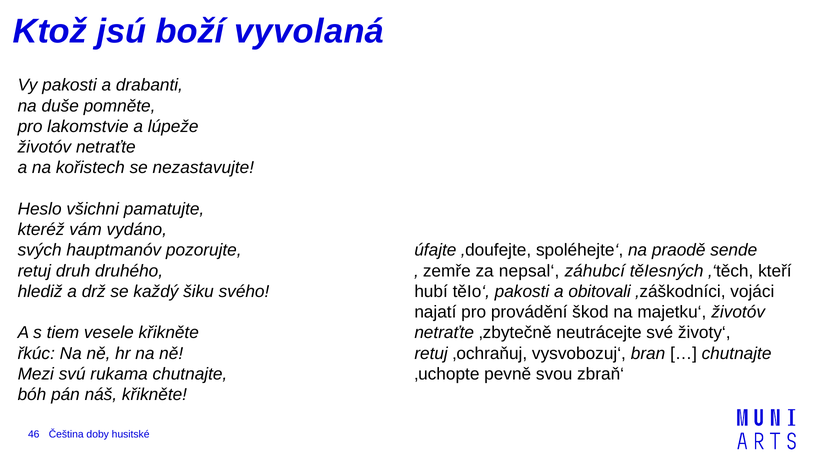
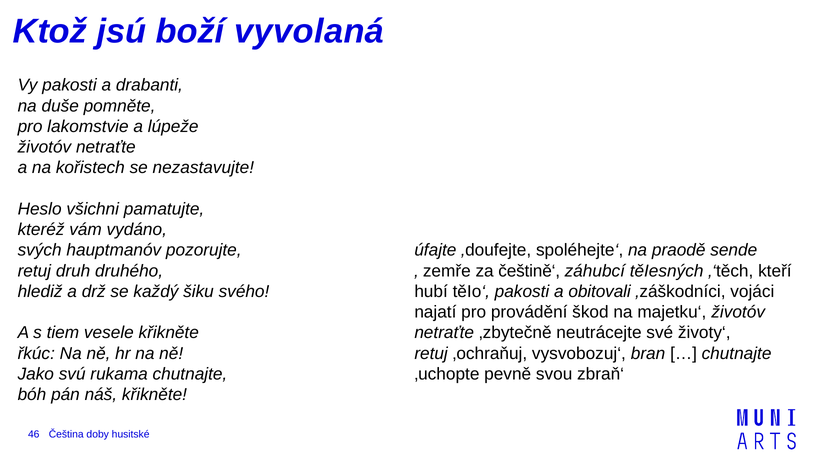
nepsal‘: nepsal‘ -> češtině‘
Mezi: Mezi -> Jako
